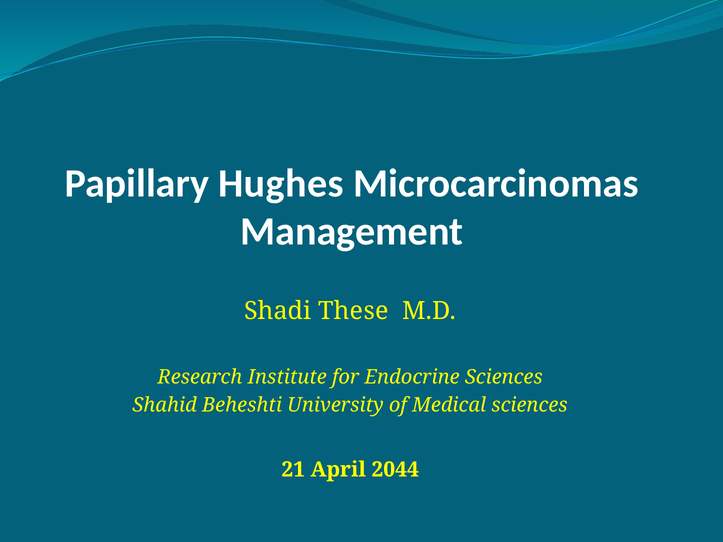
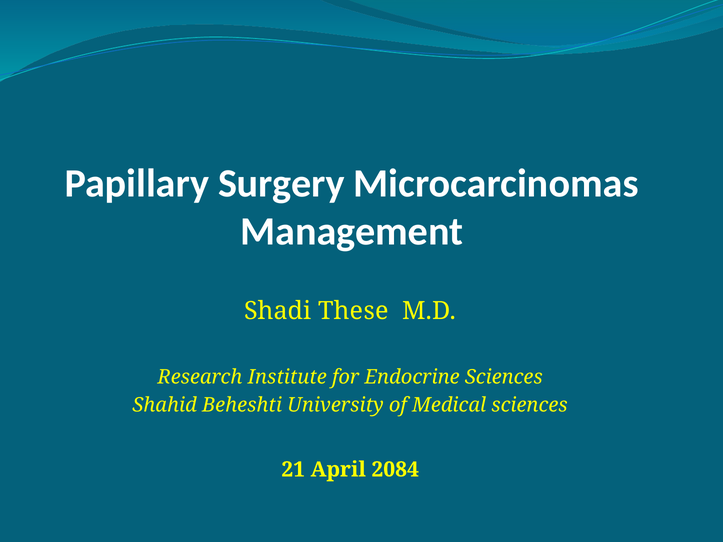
Hughes: Hughes -> Surgery
2044: 2044 -> 2084
